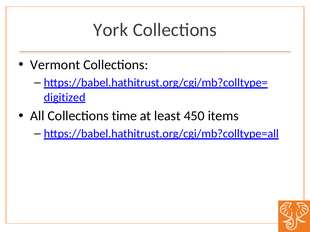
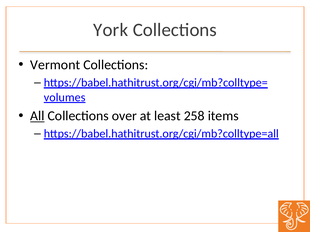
digitized: digitized -> volumes
All underline: none -> present
time: time -> over
450: 450 -> 258
